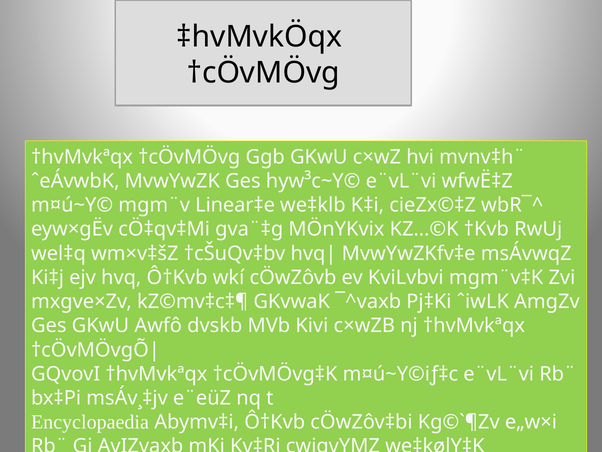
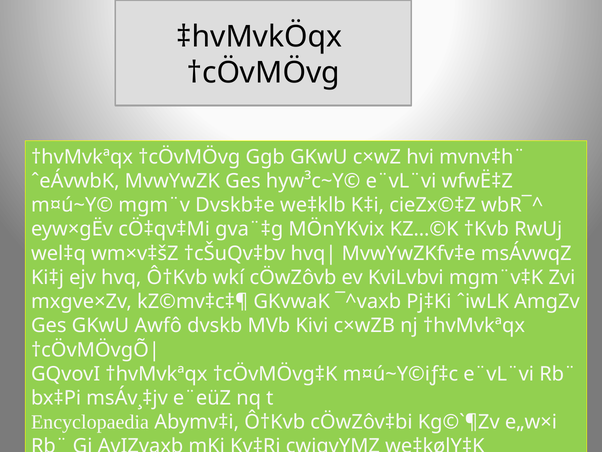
Linear‡e: Linear‡e -> Dvskb‡e
